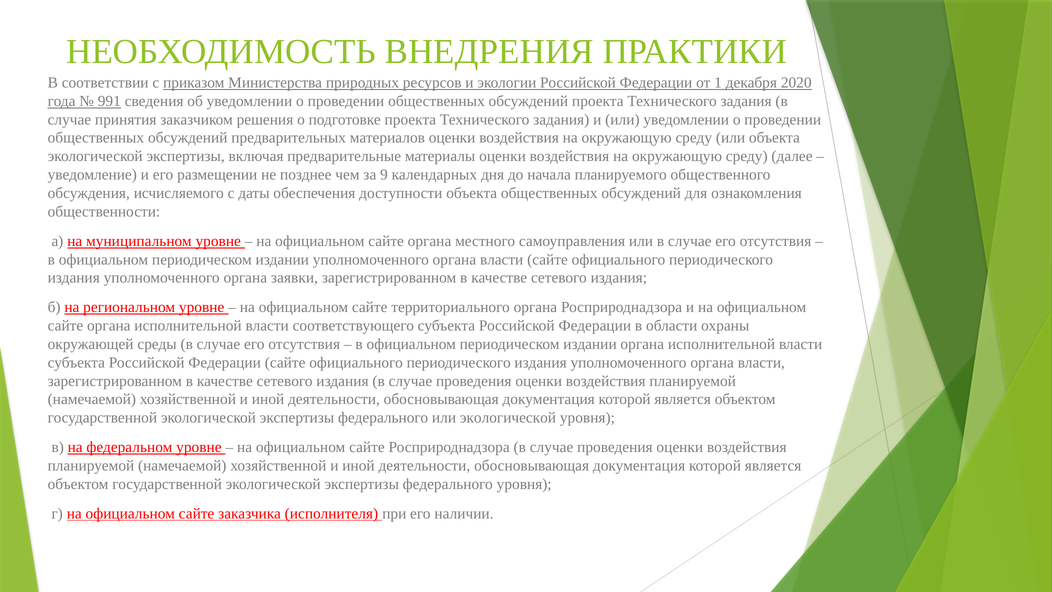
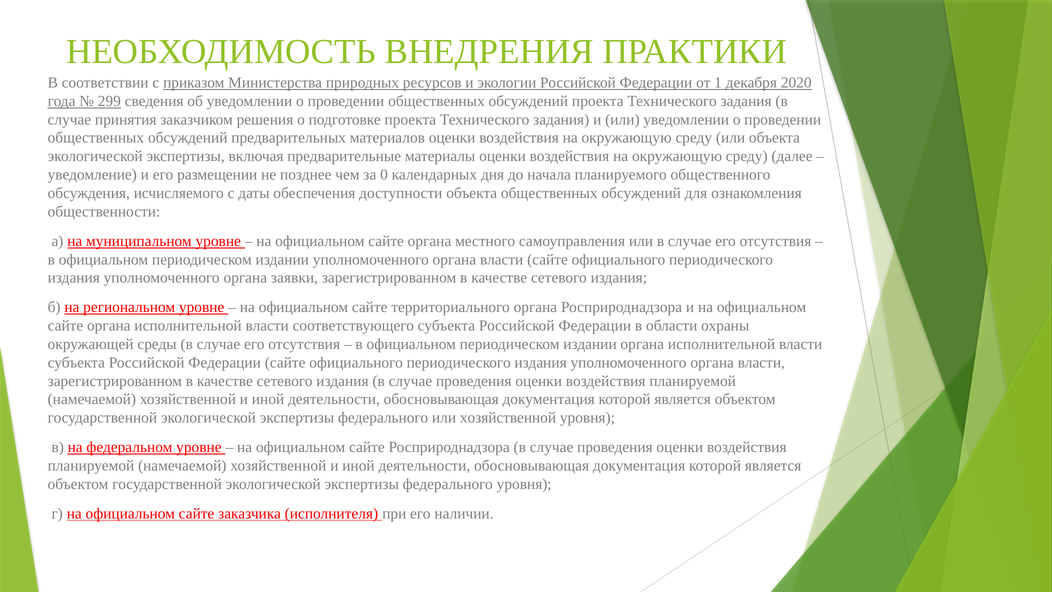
991: 991 -> 299
9: 9 -> 0
или экологической: экологической -> хозяйственной
